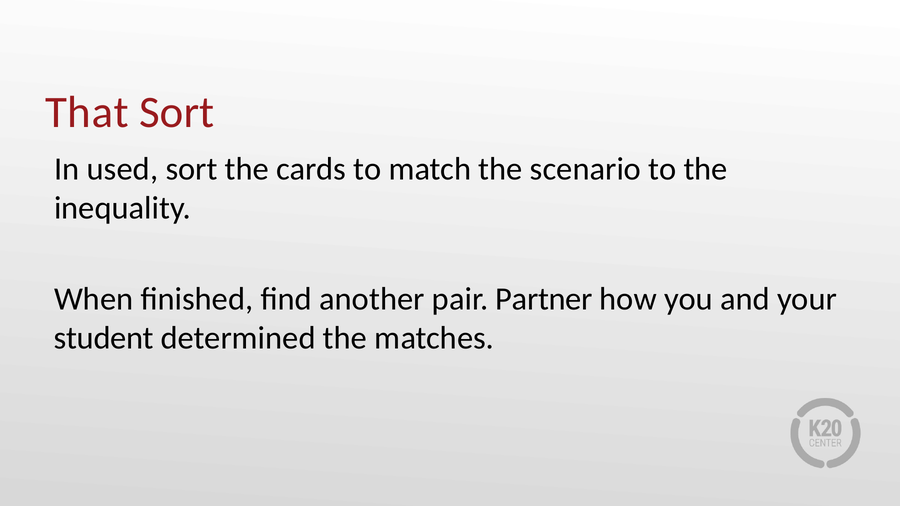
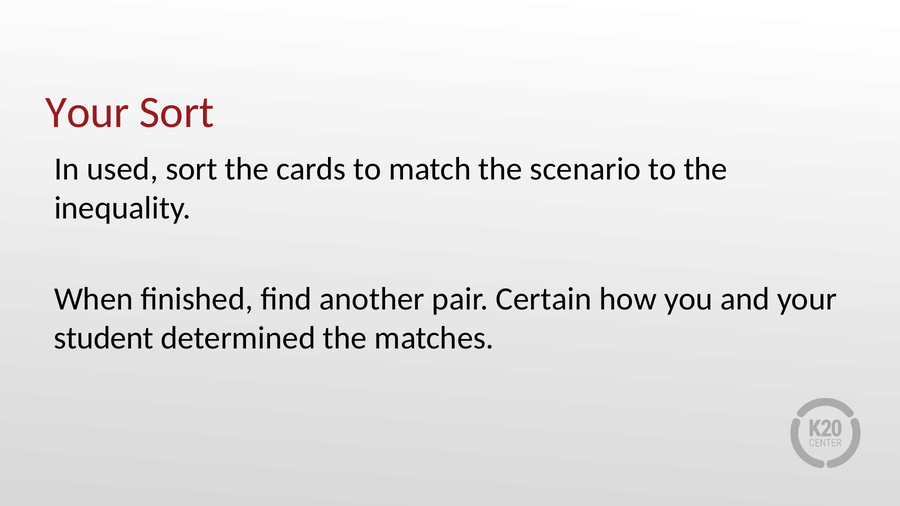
That at (87, 112): That -> Your
Partner: Partner -> Certain
